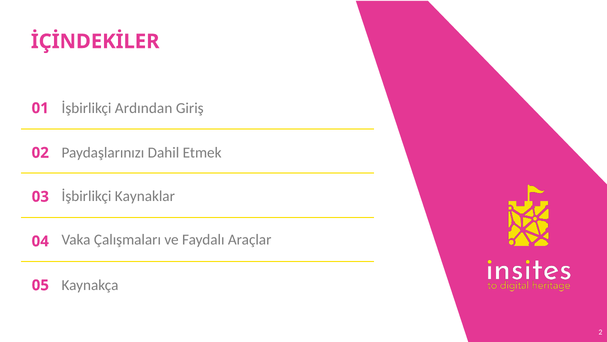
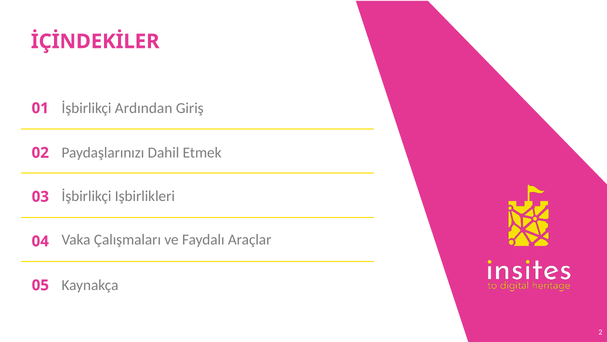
Kaynaklar: Kaynaklar -> Işbirlikleri
